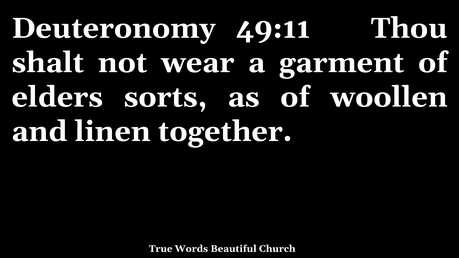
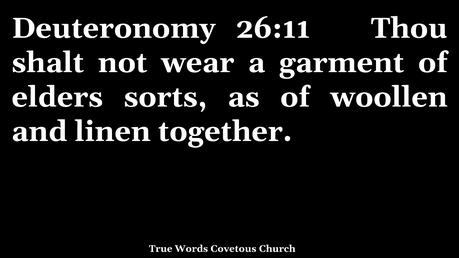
49:11: 49:11 -> 26:11
Beautiful: Beautiful -> Covetous
